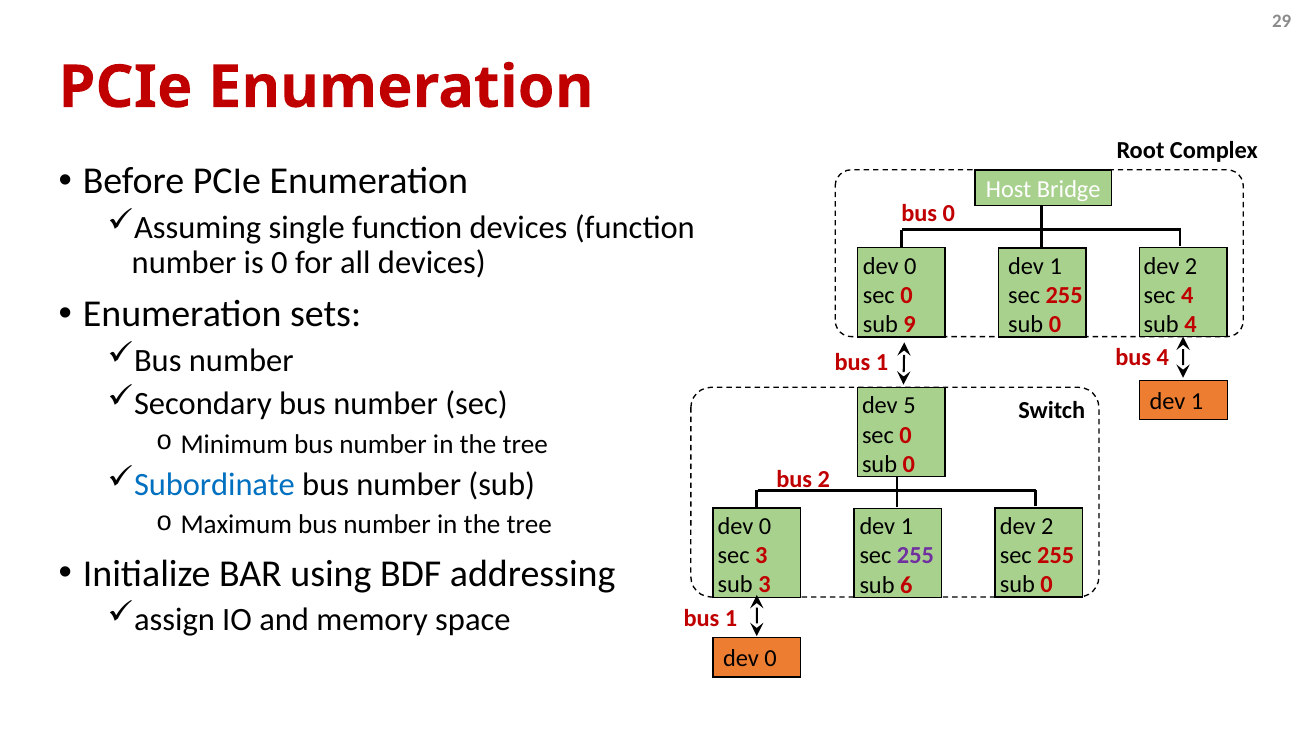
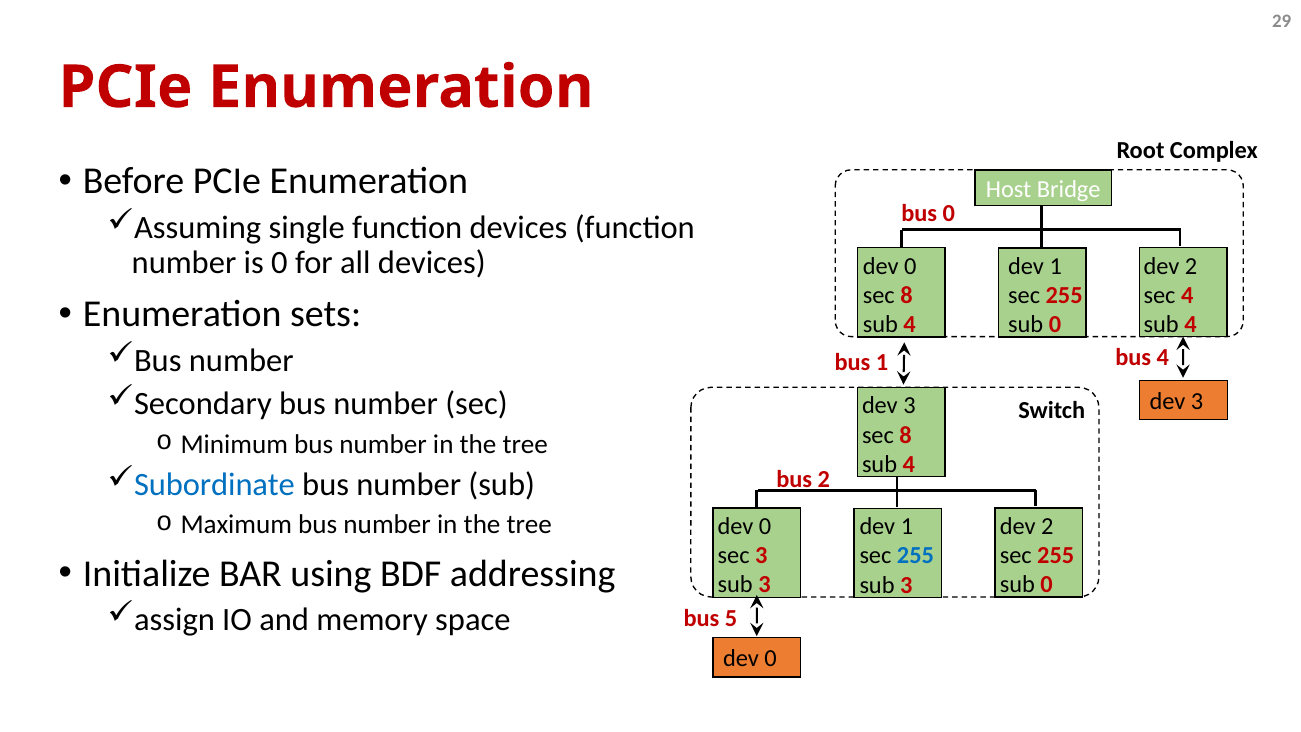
0 at (906, 295): 0 -> 8
9 at (909, 325): 9 -> 4
1 at (1197, 401): 1 -> 3
5 at (909, 406): 5 -> 3
0 at (906, 435): 0 -> 8
0 at (909, 464): 0 -> 4
255 at (915, 556) colour: purple -> blue
6 at (906, 585): 6 -> 3
1 at (731, 618): 1 -> 5
